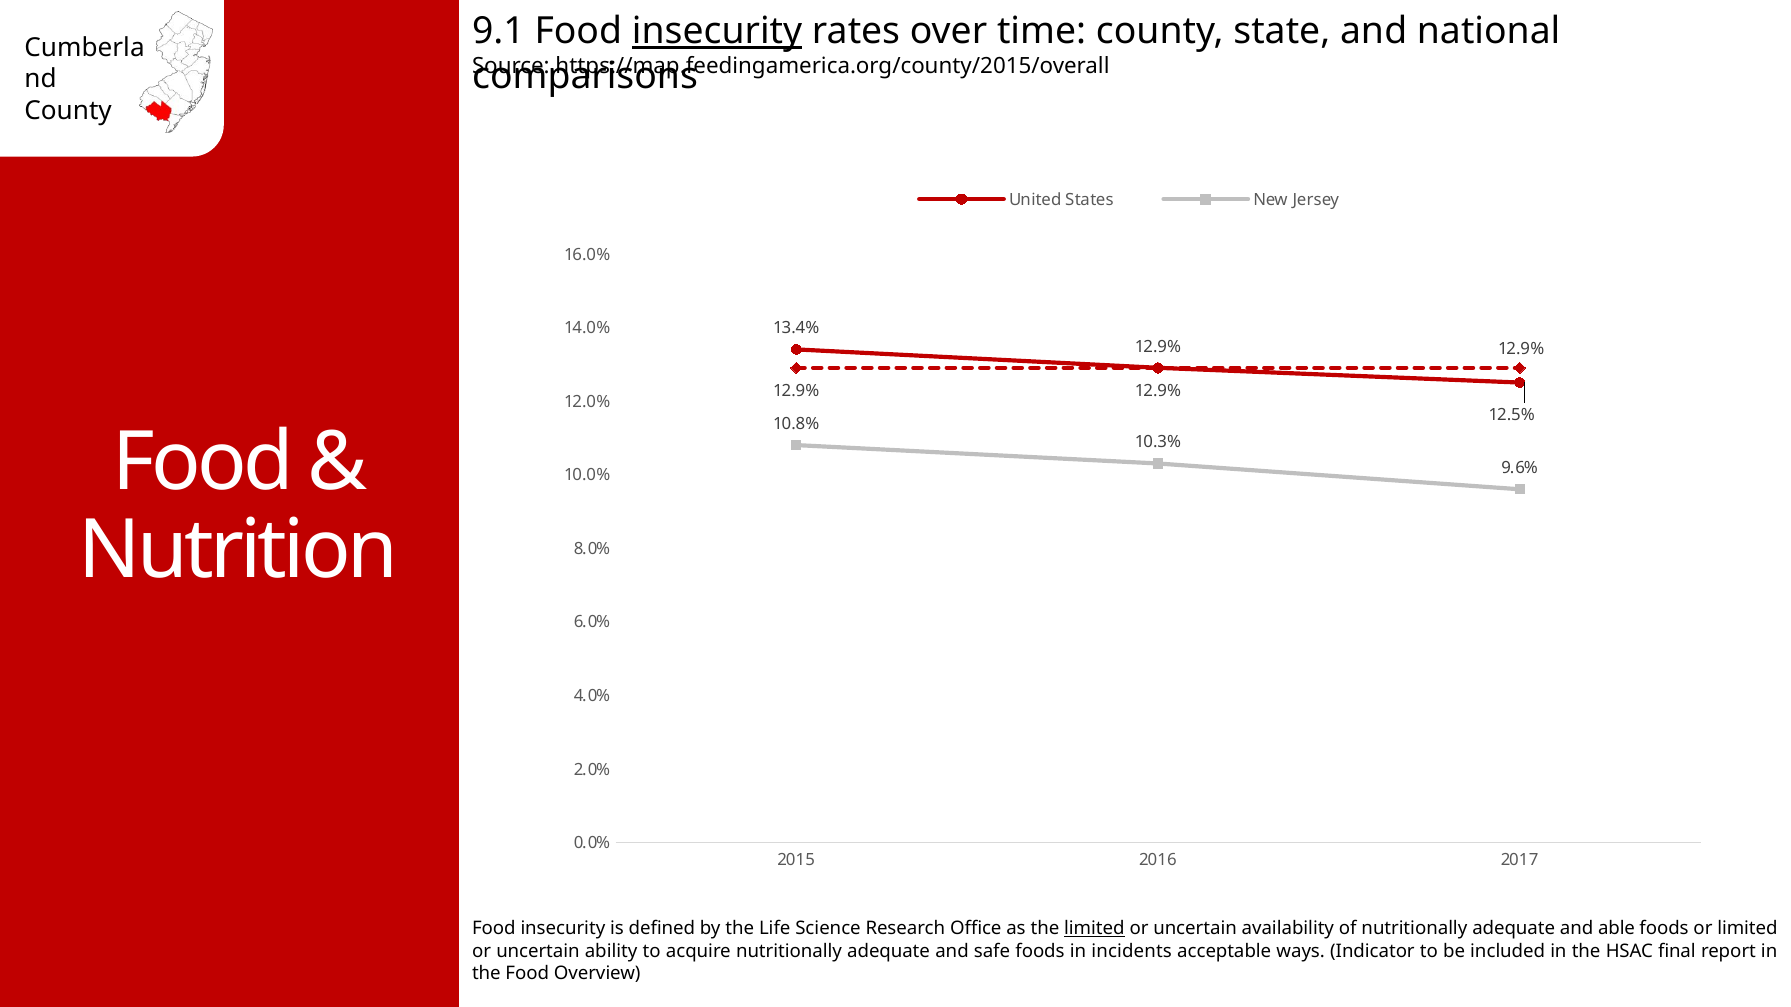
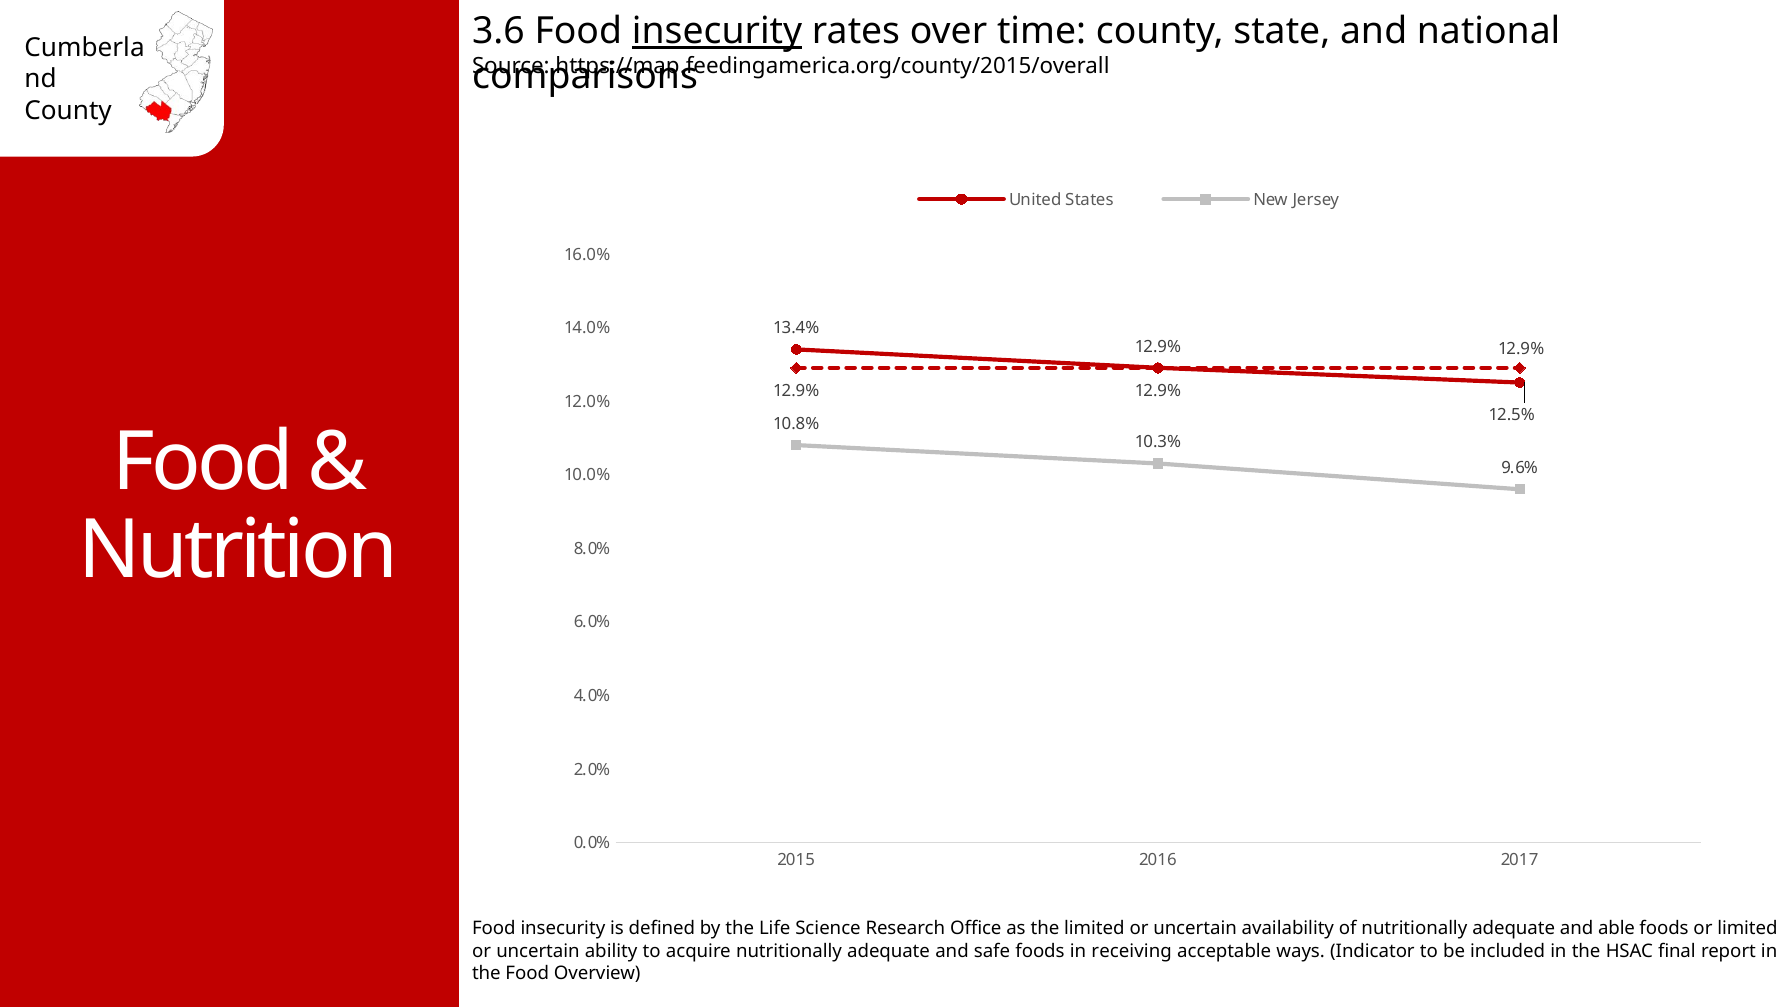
9.1: 9.1 -> 3.6
limited at (1094, 929) underline: present -> none
incidents: incidents -> receiving
